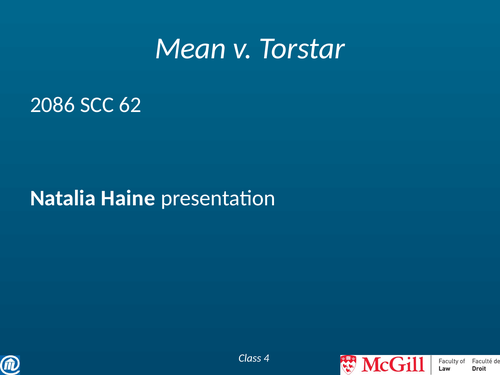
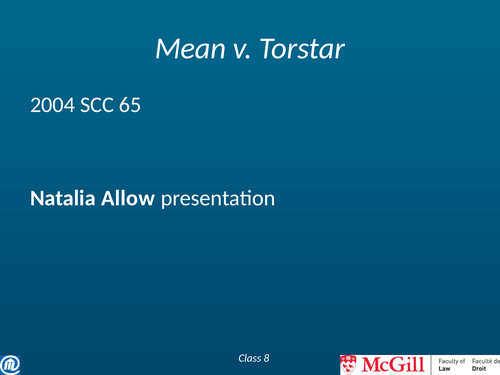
2086: 2086 -> 2004
62: 62 -> 65
Haine: Haine -> Allow
4: 4 -> 8
